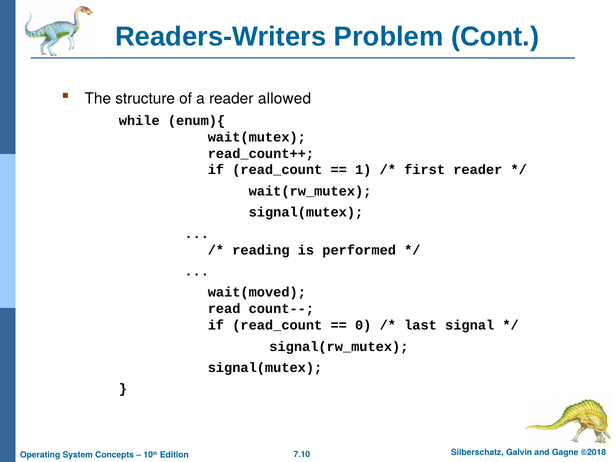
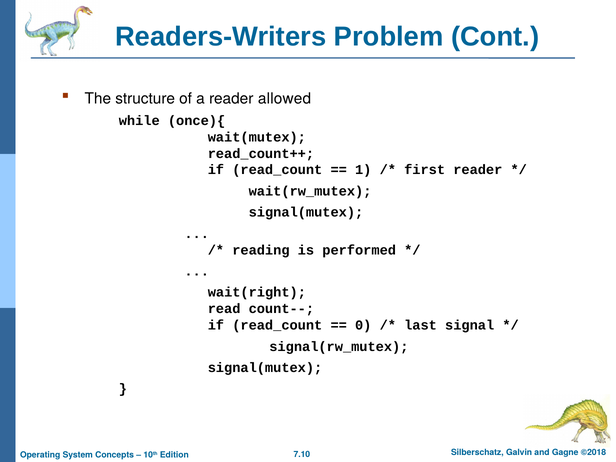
enum){: enum){ -> once){
wait(moved: wait(moved -> wait(right
